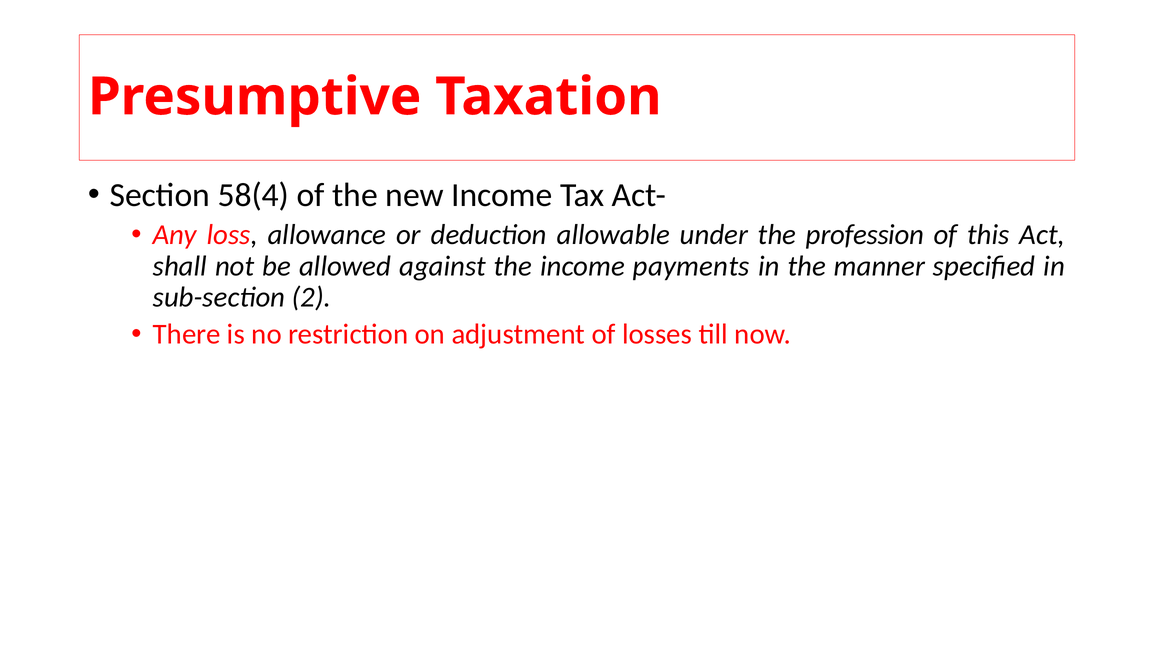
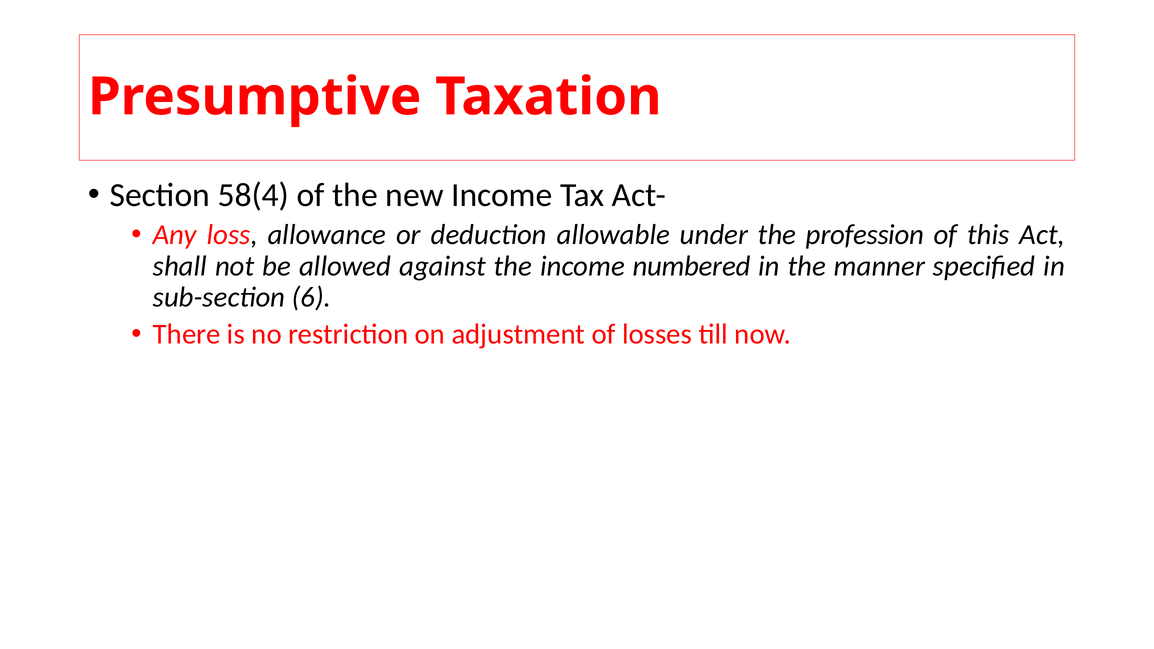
payments: payments -> numbered
2: 2 -> 6
